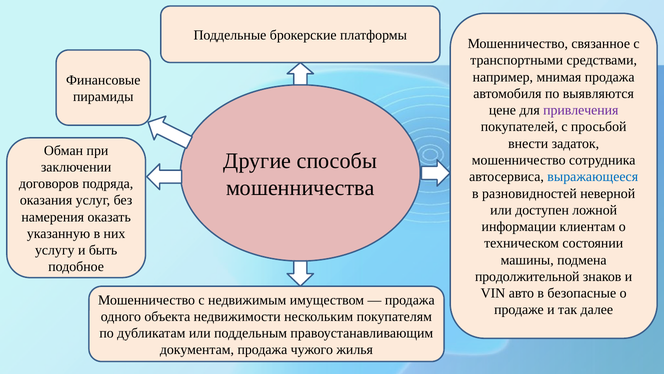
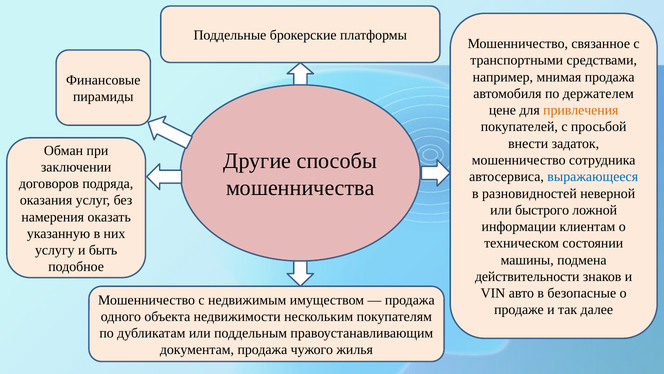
выявляются: выявляются -> держателем
привлечения colour: purple -> orange
доступен: доступен -> быстрого
продолжительной: продолжительной -> действительности
